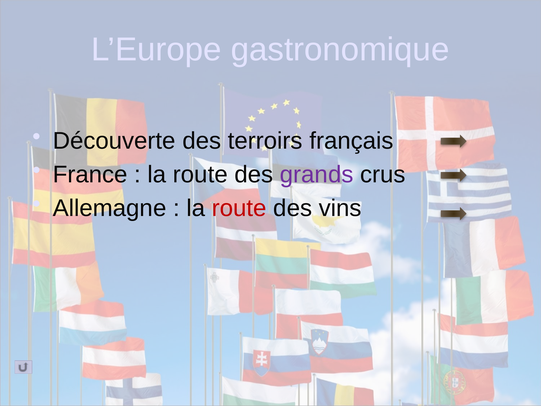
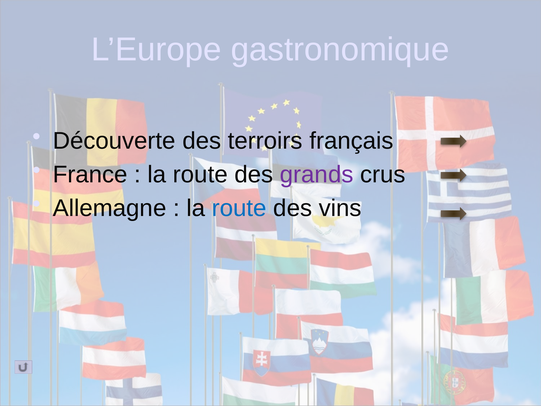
route at (239, 208) colour: red -> blue
